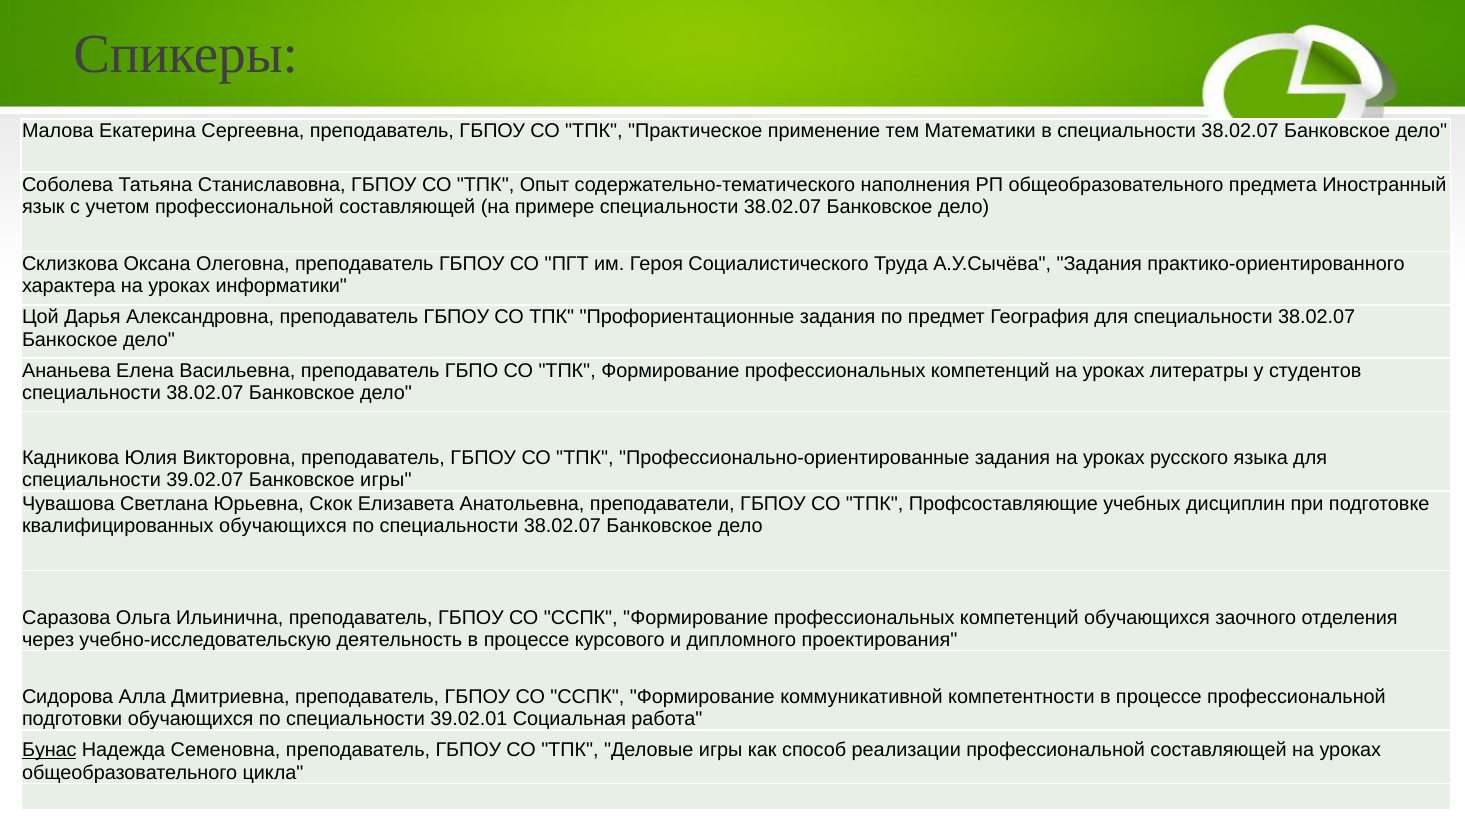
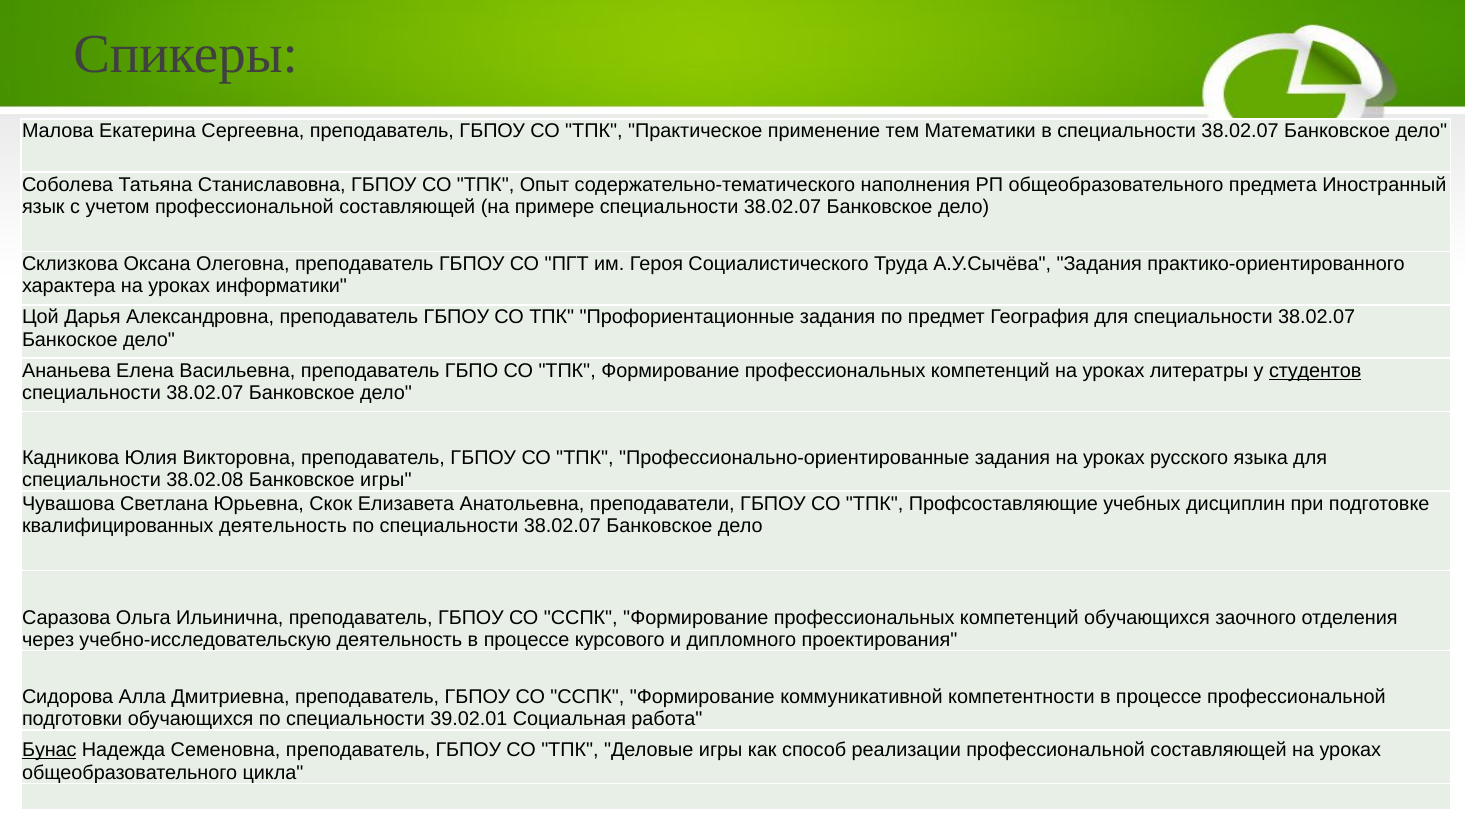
студентов underline: none -> present
39.02.07: 39.02.07 -> 38.02.08
квалифицированных обучающихся: обучающихся -> деятельность
